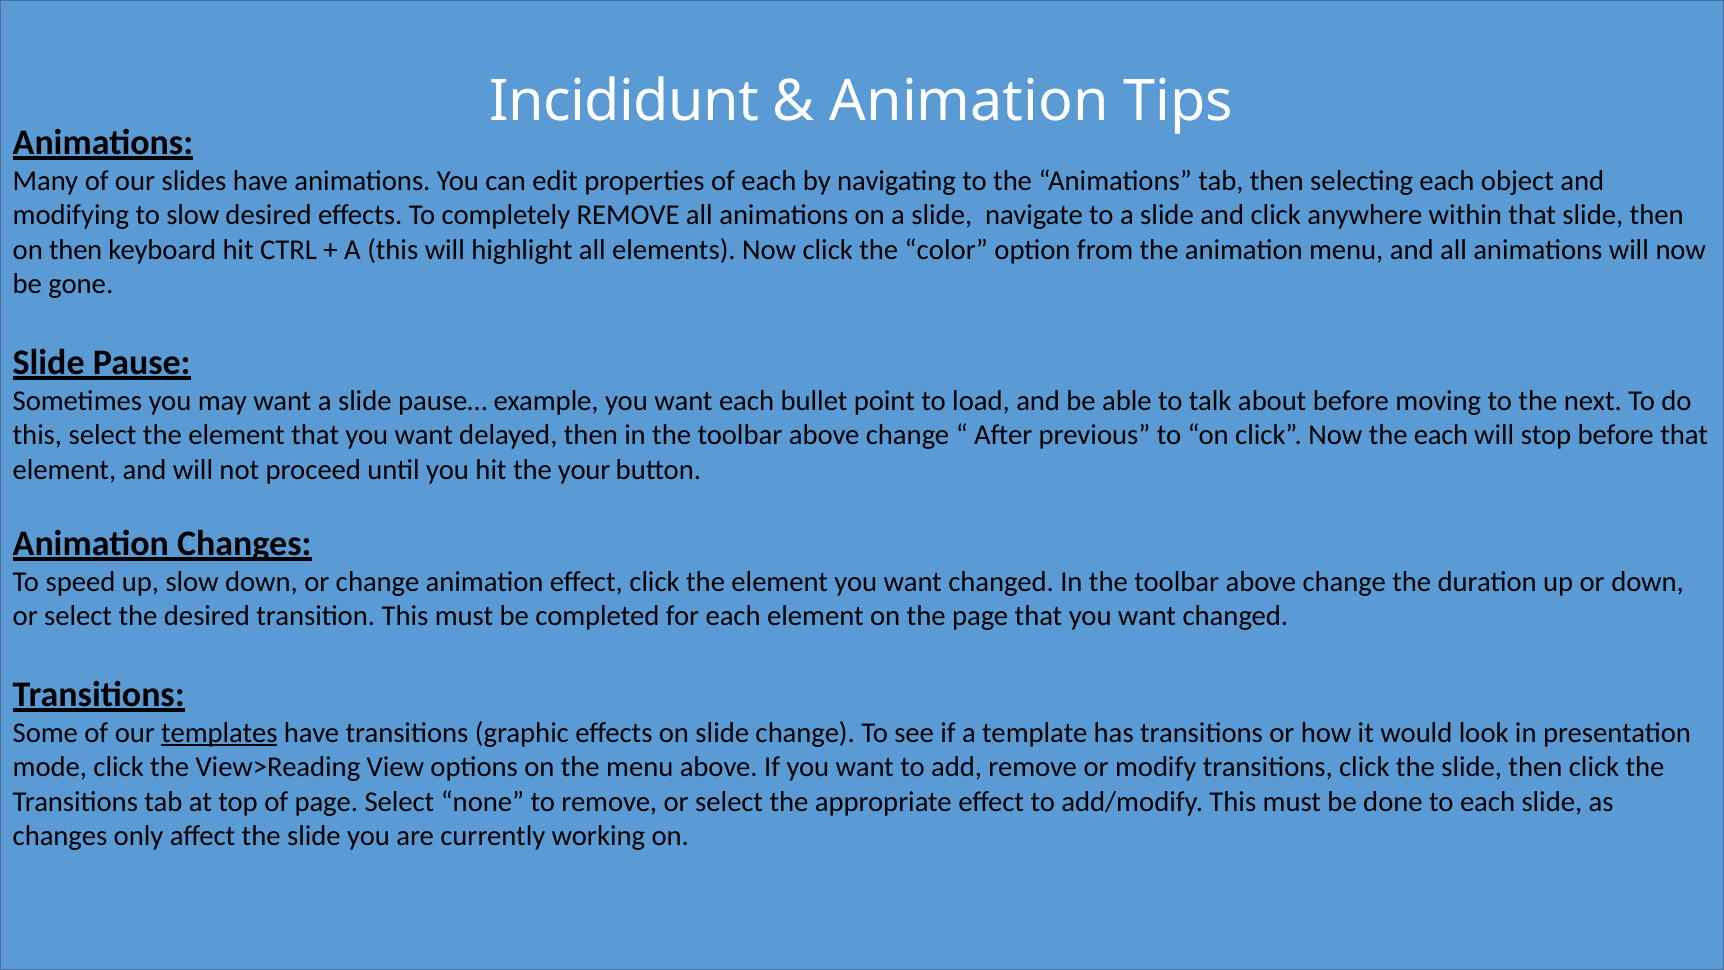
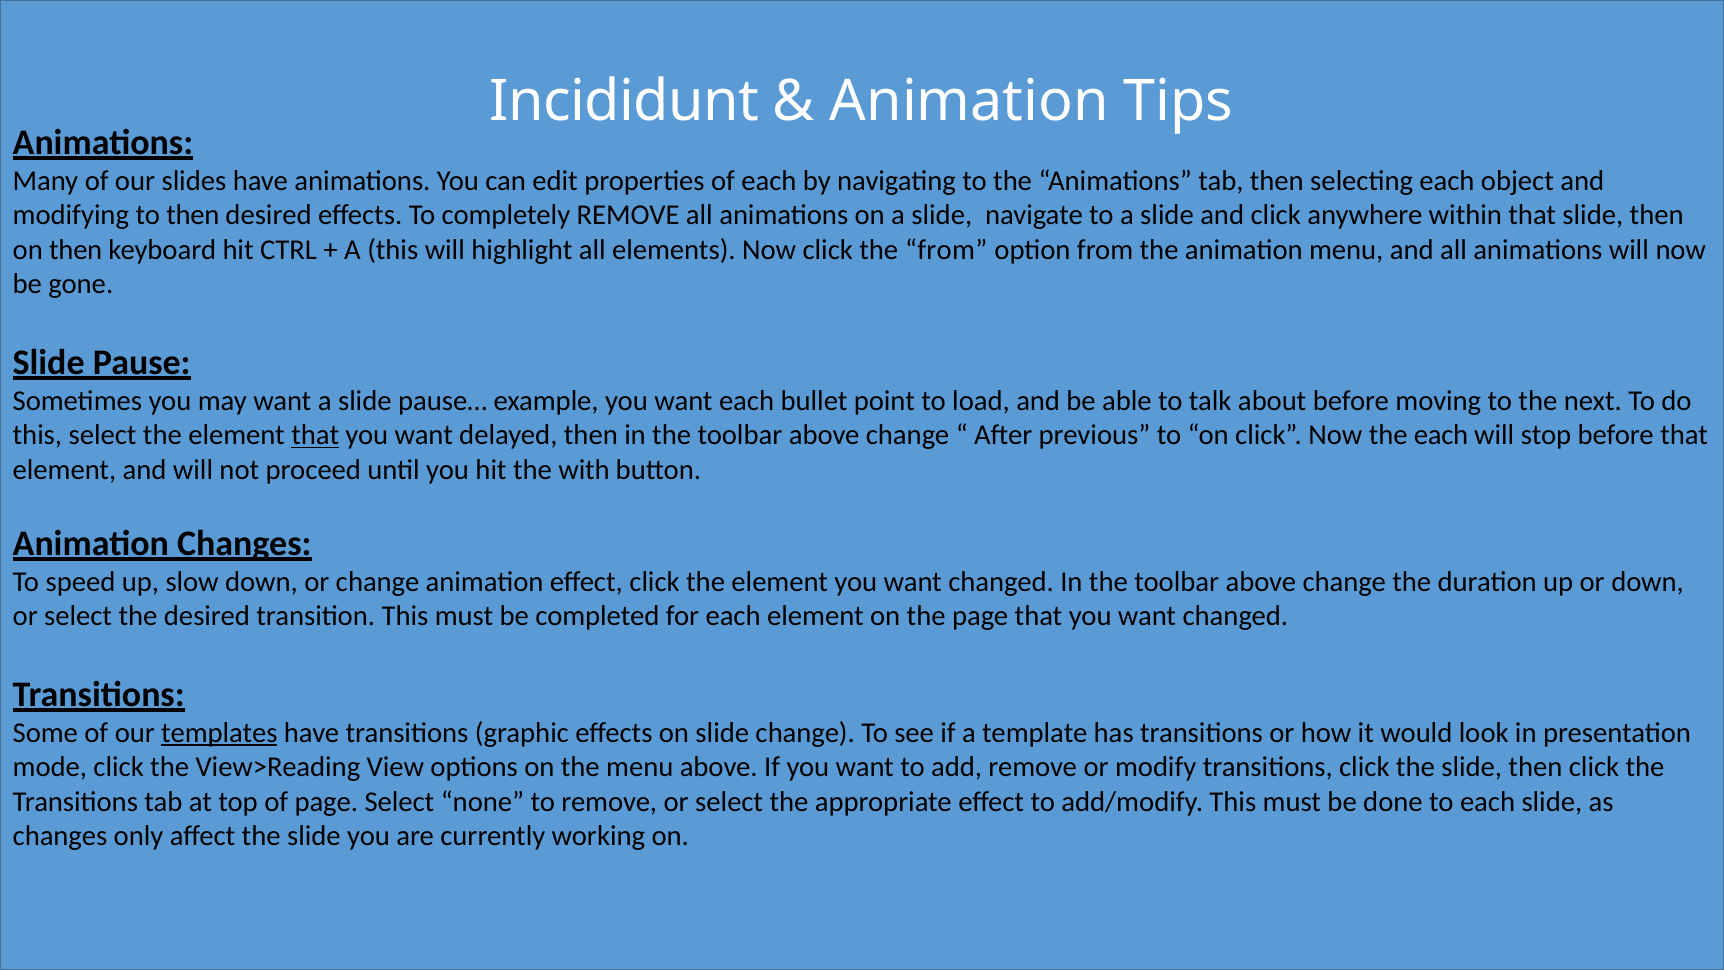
to slow: slow -> then
the color: color -> from
that at (315, 435) underline: none -> present
your: your -> with
